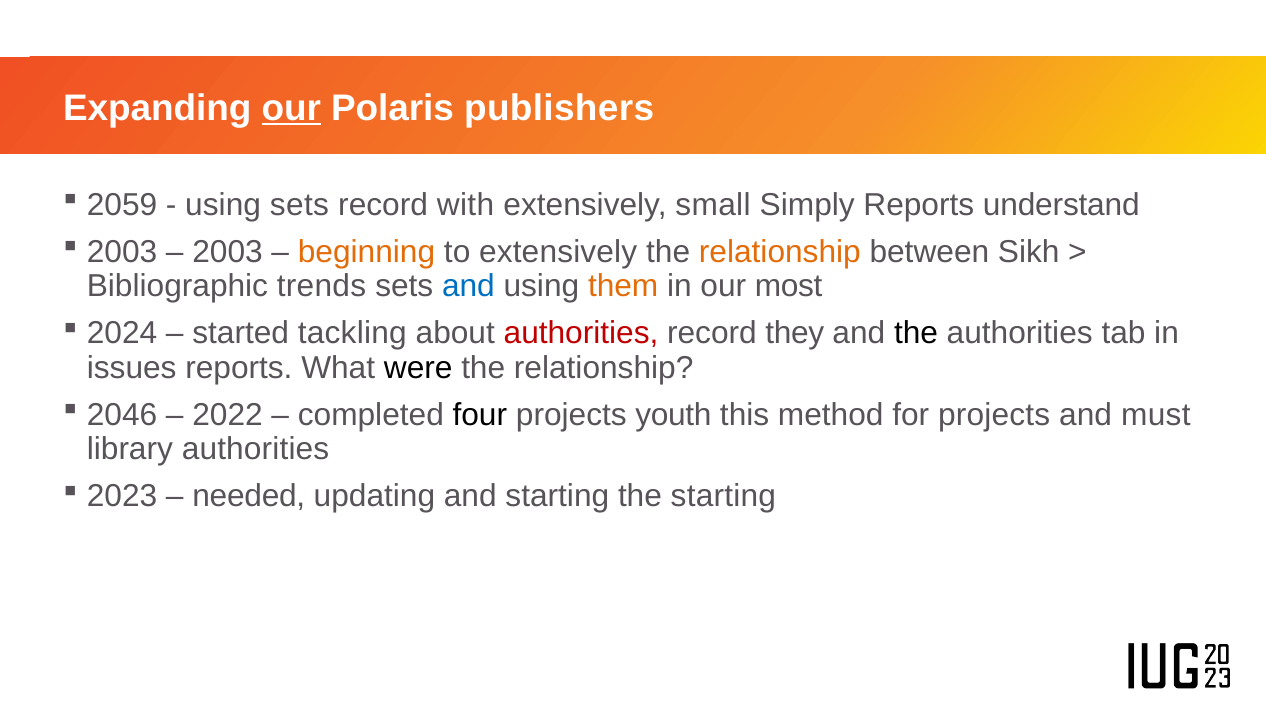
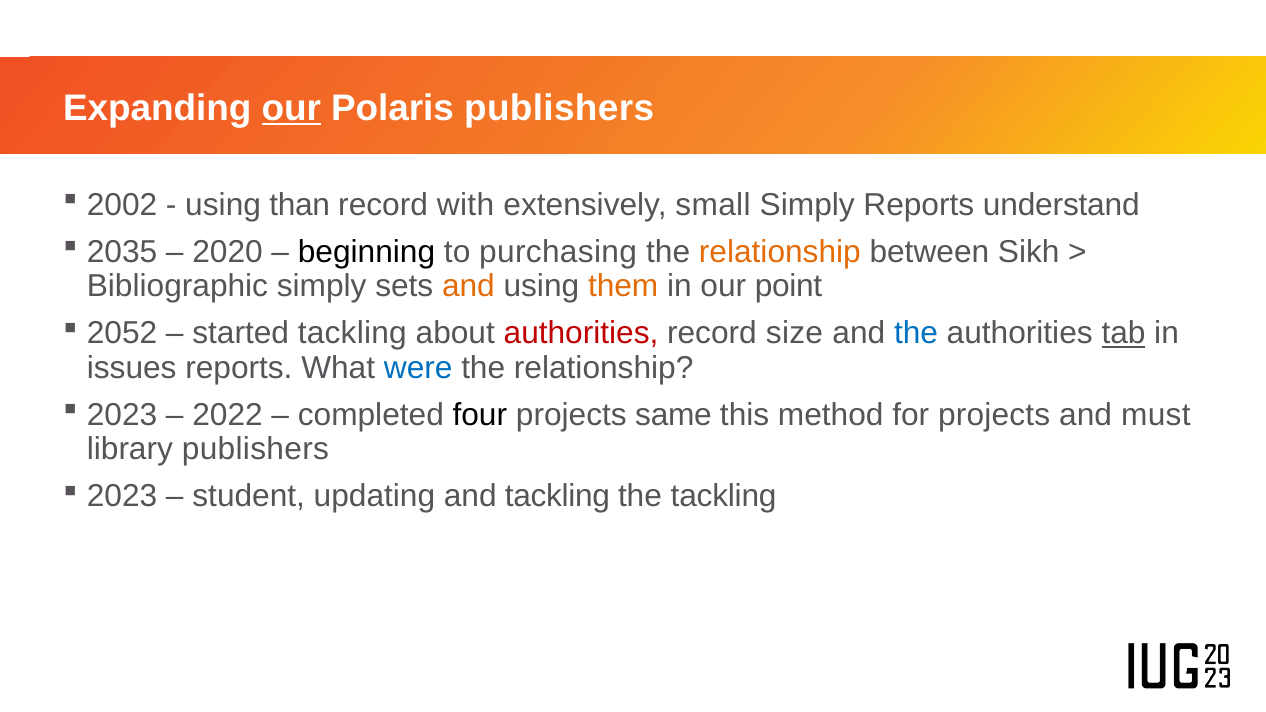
2059: 2059 -> 2002
using sets: sets -> than
2003 at (122, 252): 2003 -> 2035
2003 at (228, 252): 2003 -> 2020
beginning colour: orange -> black
to extensively: extensively -> purchasing
Bibliographic trends: trends -> simply
and at (468, 286) colour: blue -> orange
most: most -> point
2024: 2024 -> 2052
they: they -> size
the at (916, 334) colour: black -> blue
tab underline: none -> present
were colour: black -> blue
2046 at (122, 415): 2046 -> 2023
youth: youth -> same
library authorities: authorities -> publishers
needed: needed -> student
and starting: starting -> tackling
the starting: starting -> tackling
